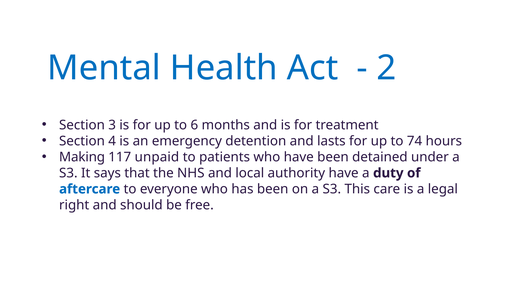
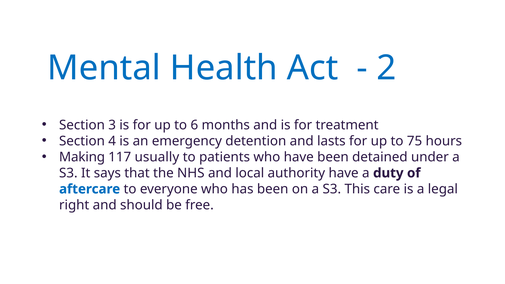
74: 74 -> 75
unpaid: unpaid -> usually
